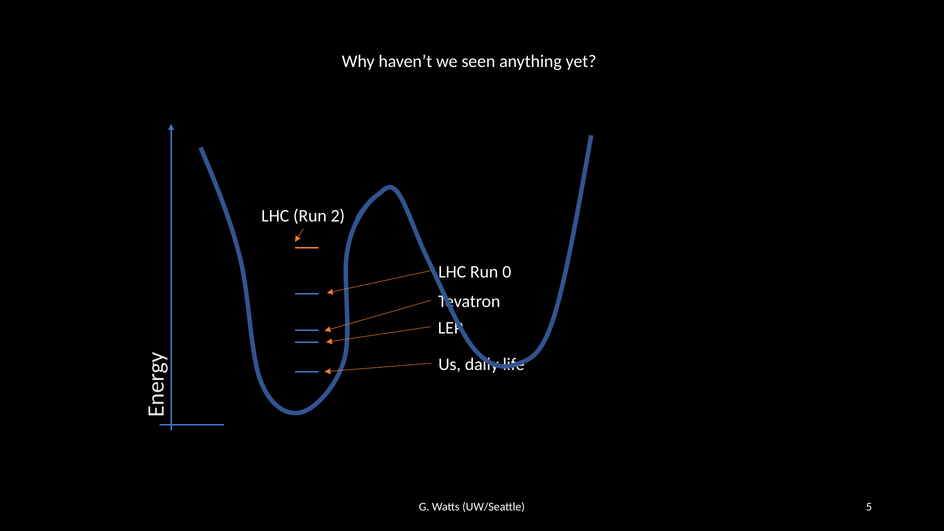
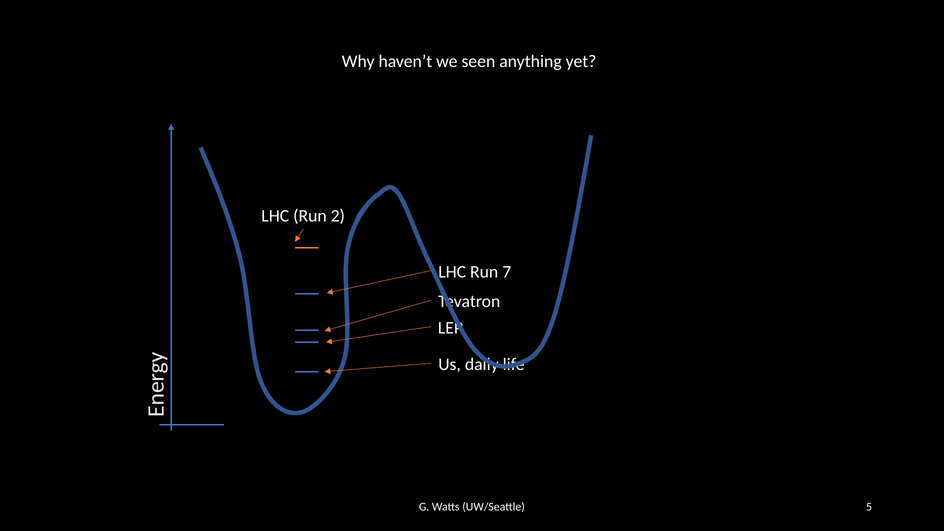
0: 0 -> 7
